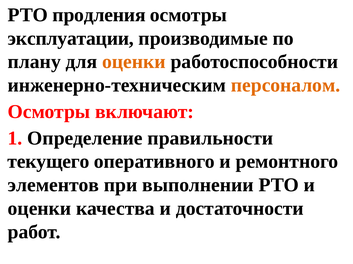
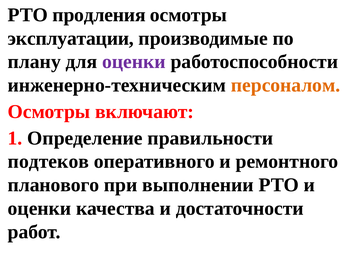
оценки at (134, 62) colour: orange -> purple
текущего: текущего -> подтеков
элементов: элементов -> планового
